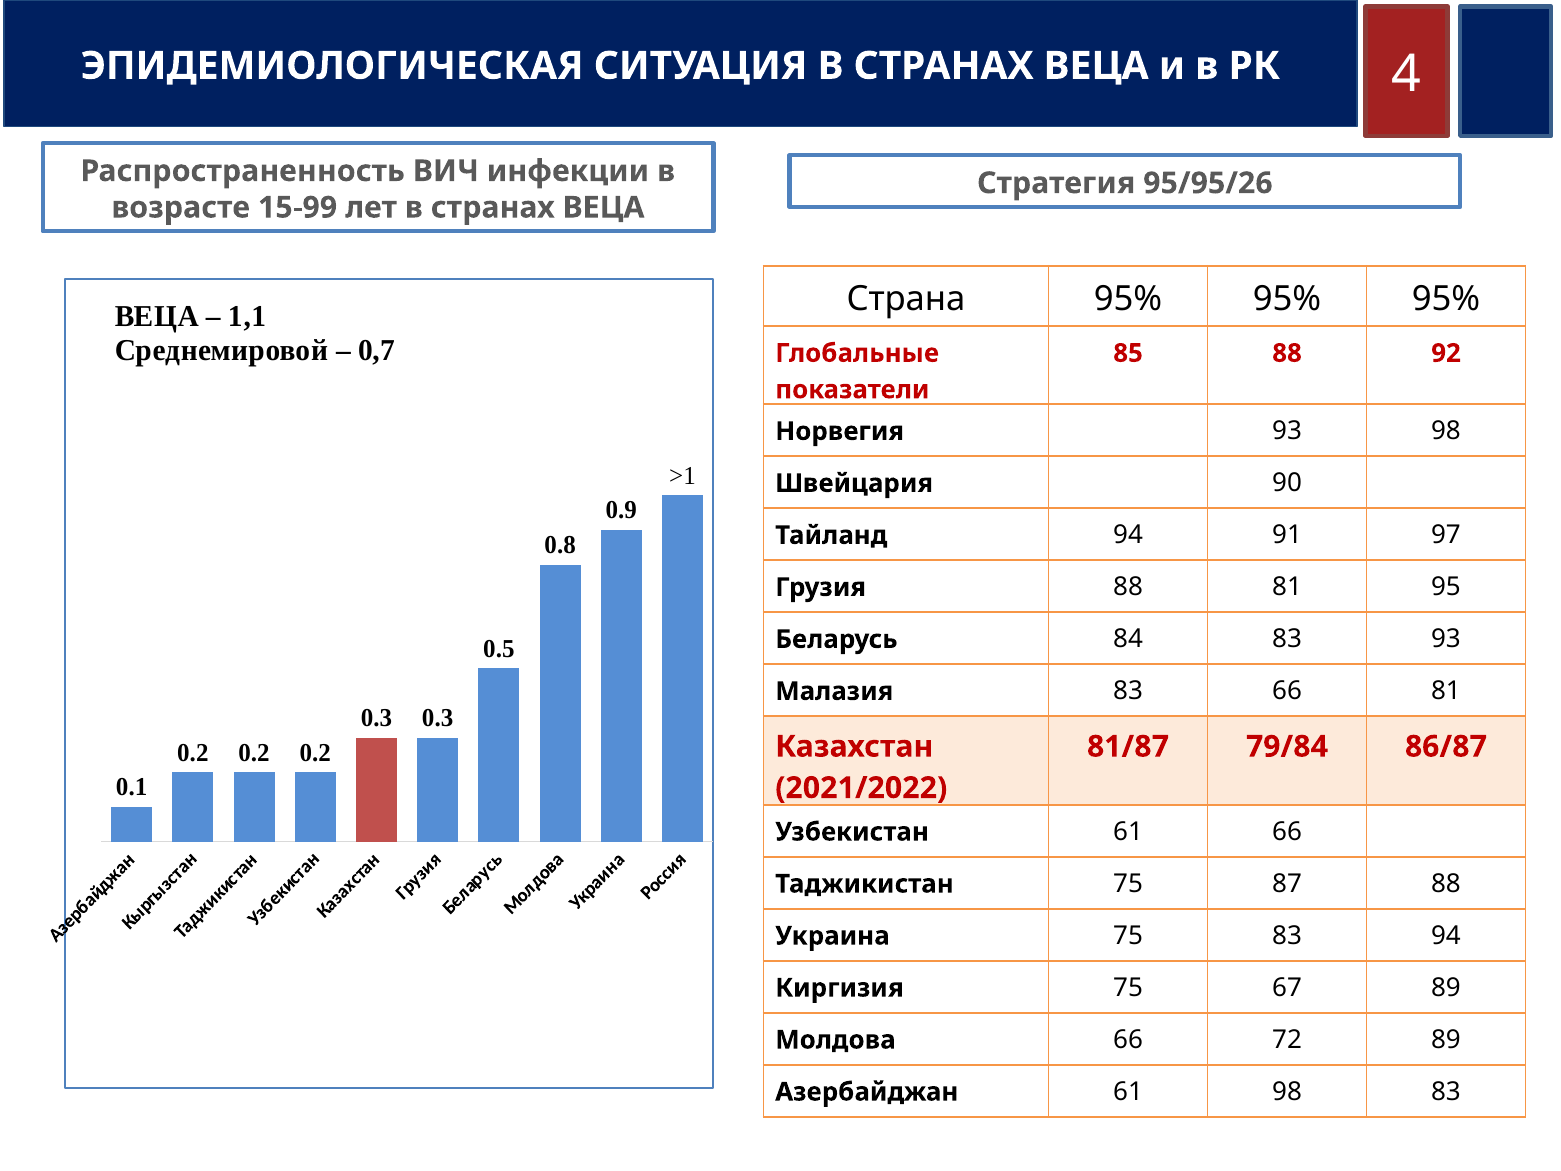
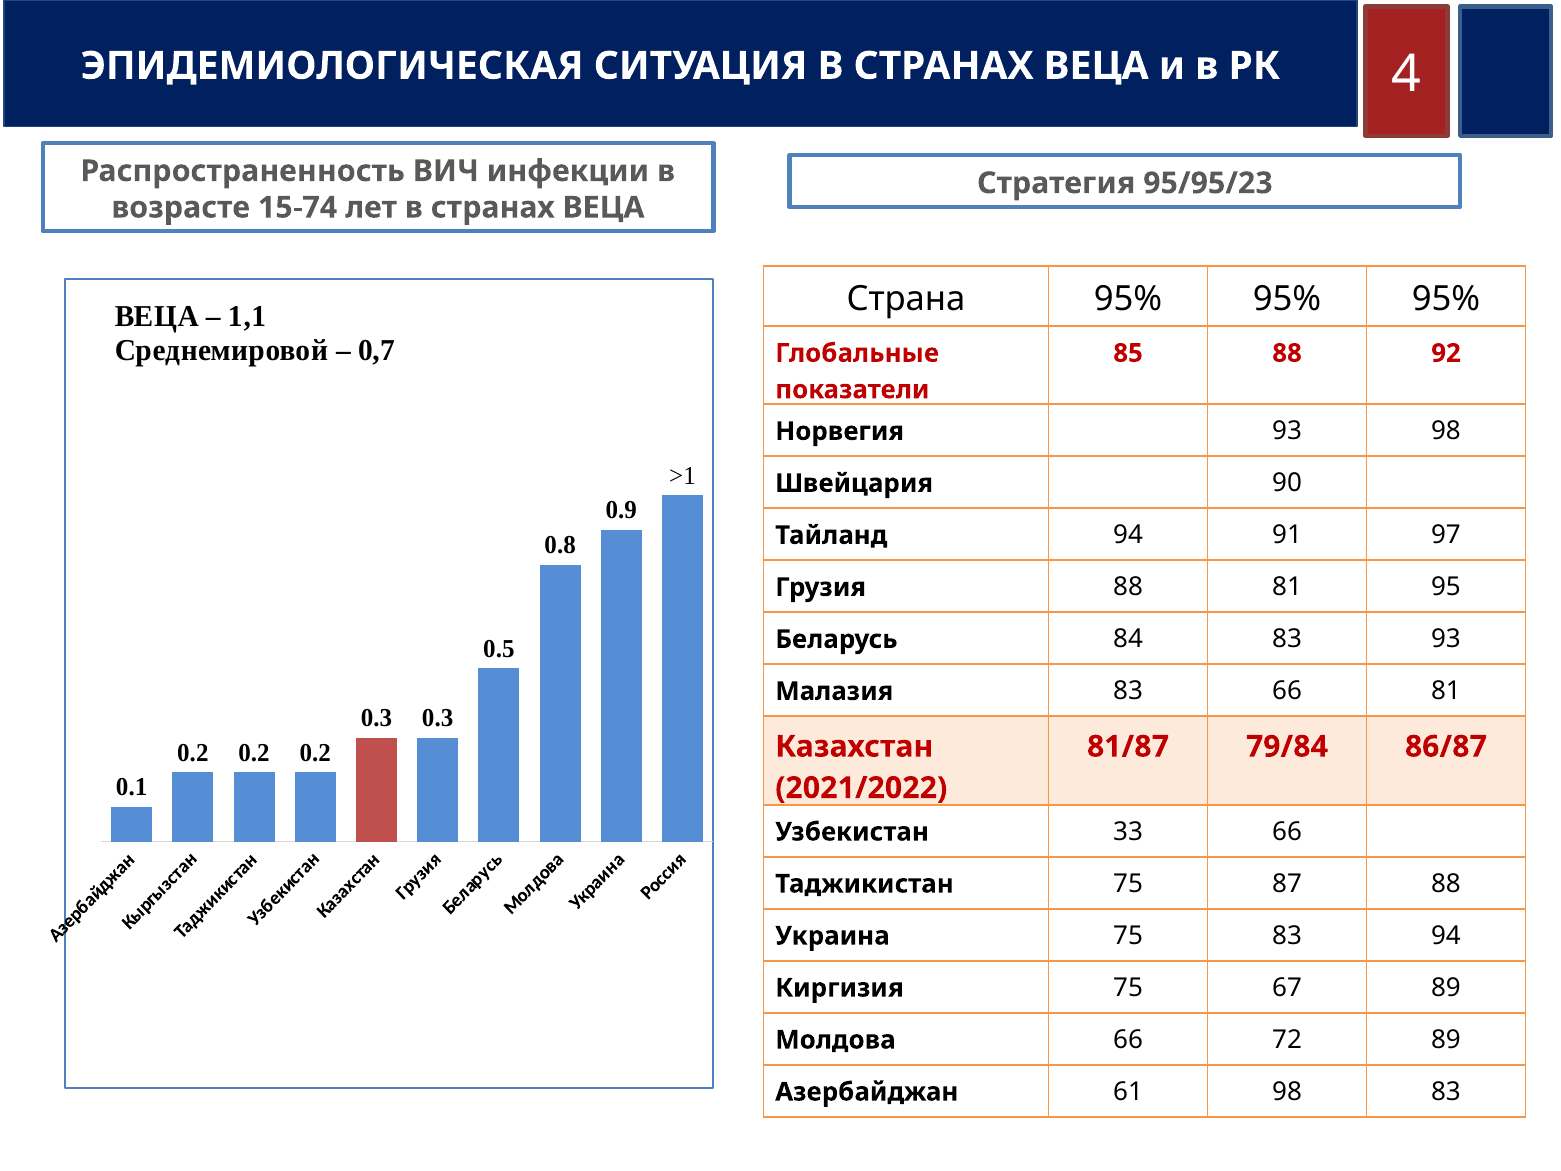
95/95/26: 95/95/26 -> 95/95/23
15-99: 15-99 -> 15-74
Узбекистан 61: 61 -> 33
